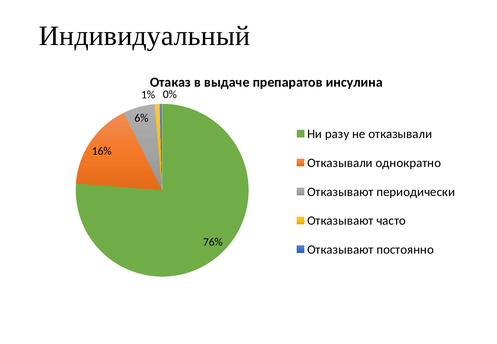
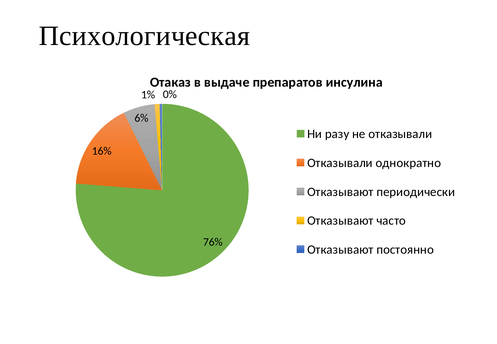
Индивидуальный: Индивидуальный -> Психологическая
